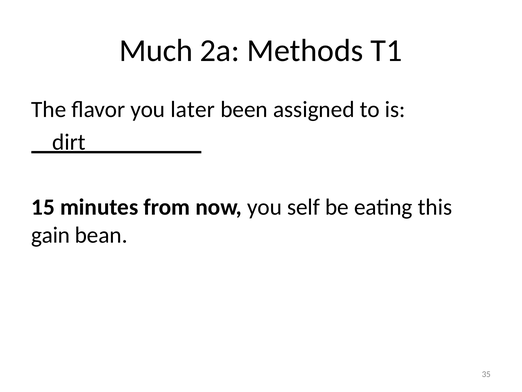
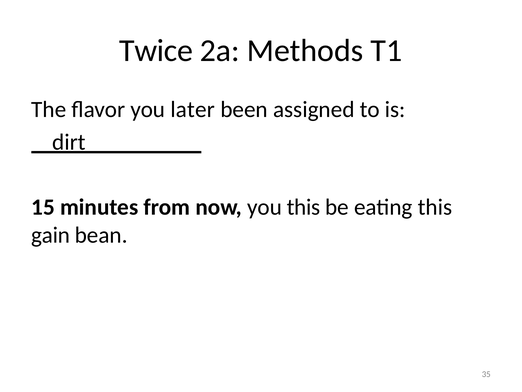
Much: Much -> Twice
you self: self -> this
